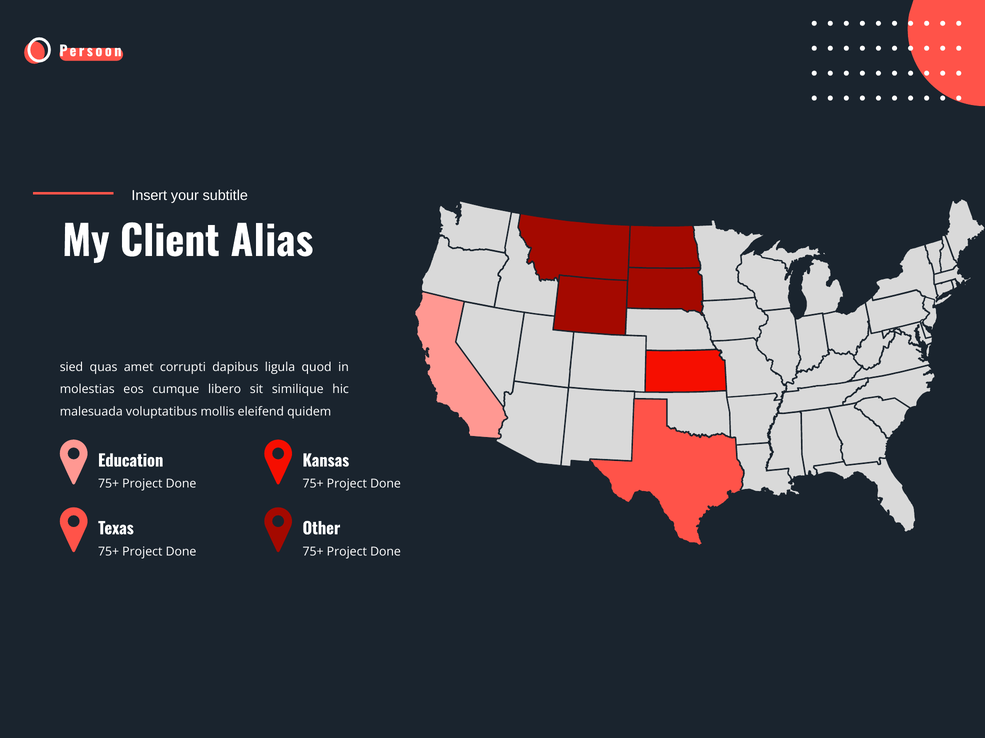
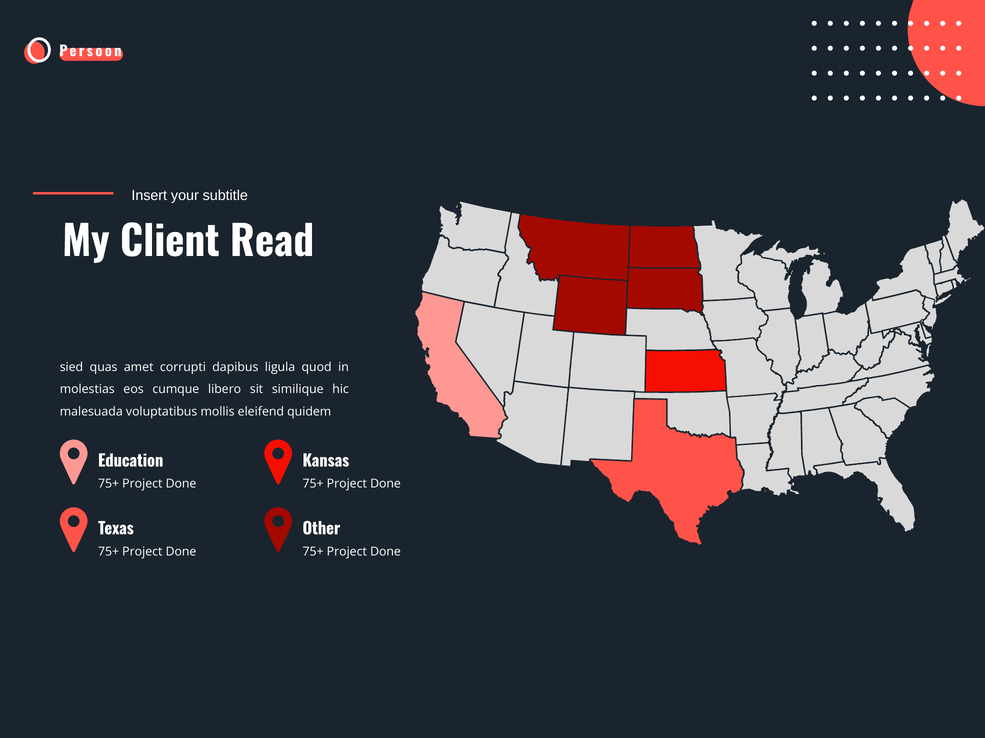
Alias: Alias -> Read
